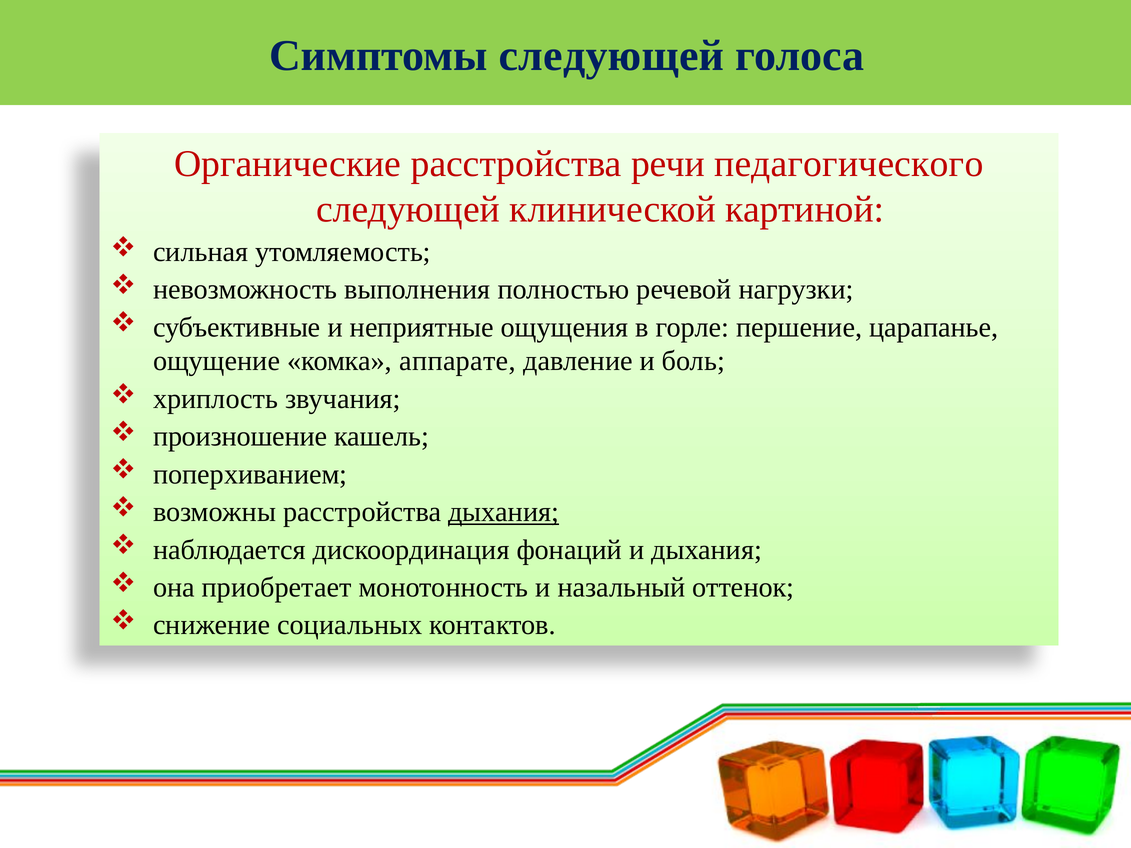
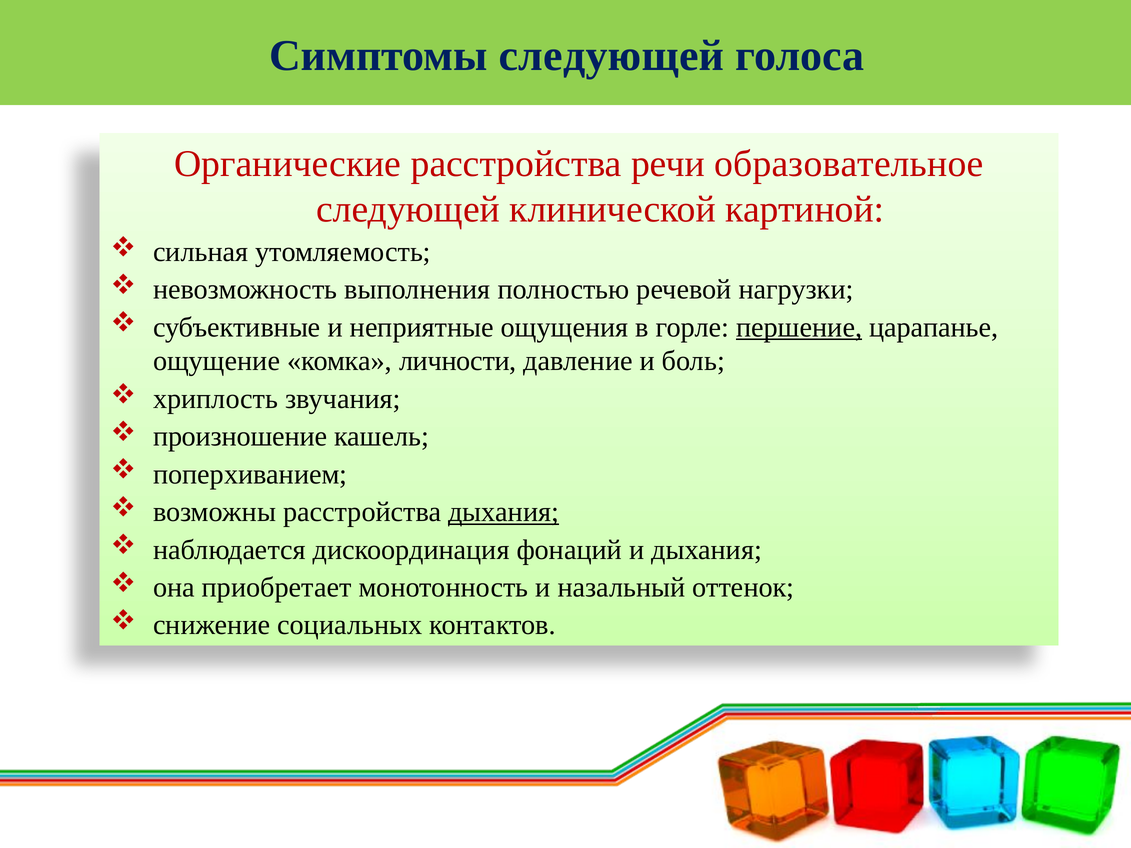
педагогического: педагогического -> образовательное
першение underline: none -> present
аппарате: аппарате -> личности
